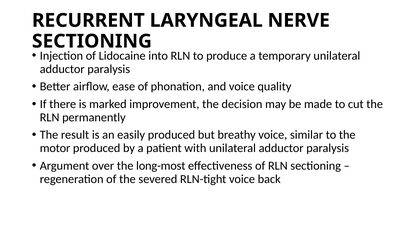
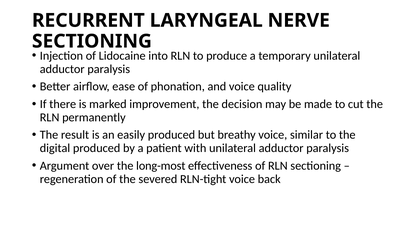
motor: motor -> digital
